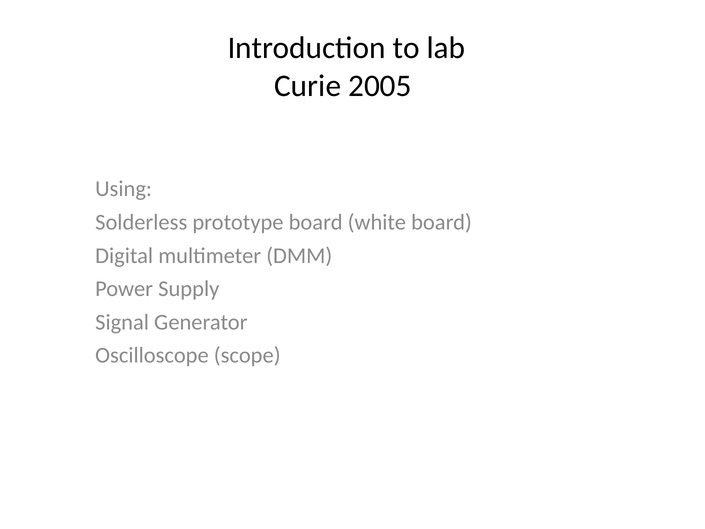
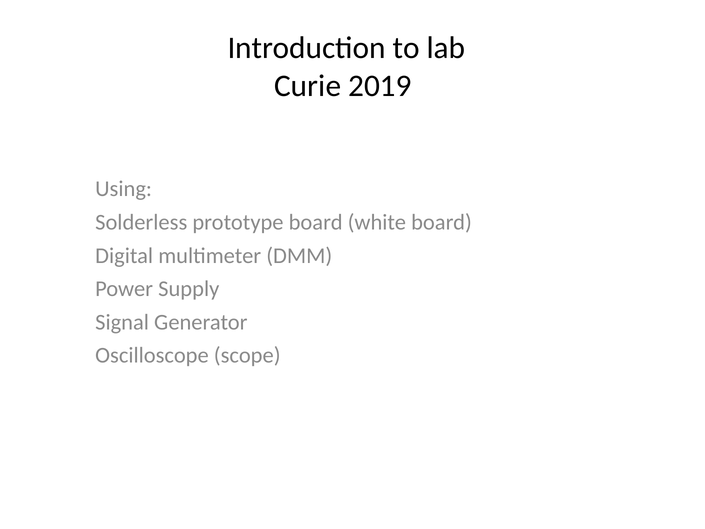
2005: 2005 -> 2019
